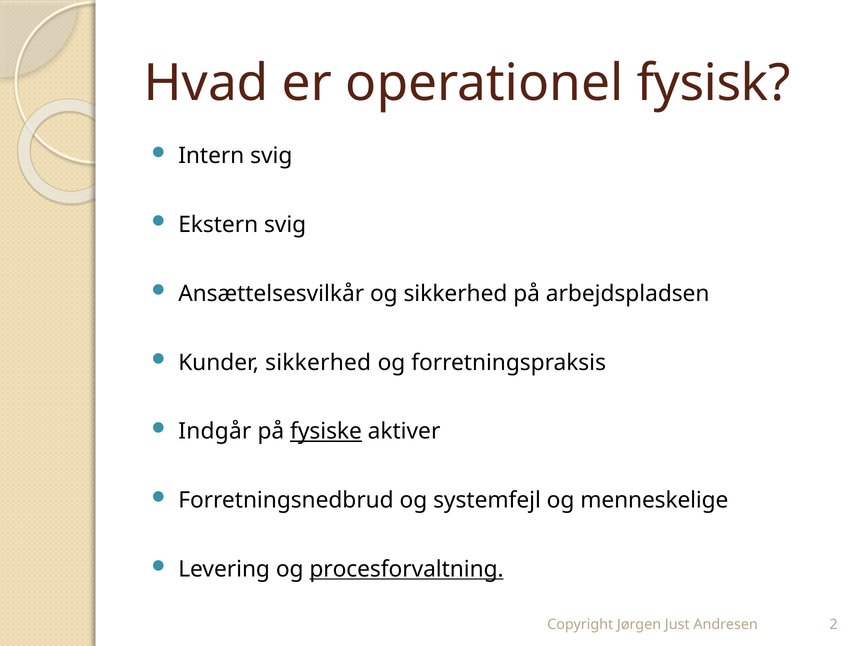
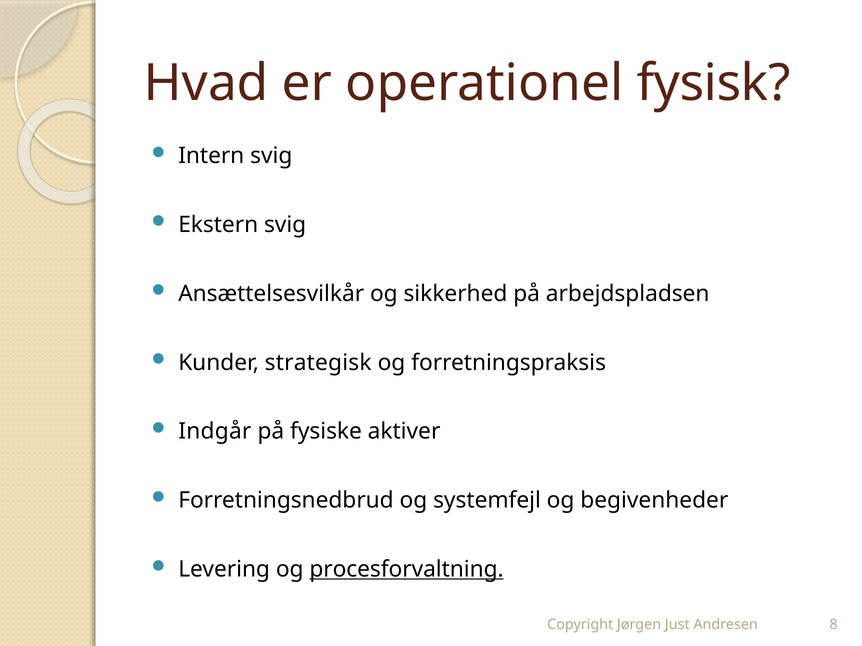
Kunder sikkerhed: sikkerhed -> strategisk
fysiske underline: present -> none
menneskelige: menneskelige -> begivenheder
2: 2 -> 8
